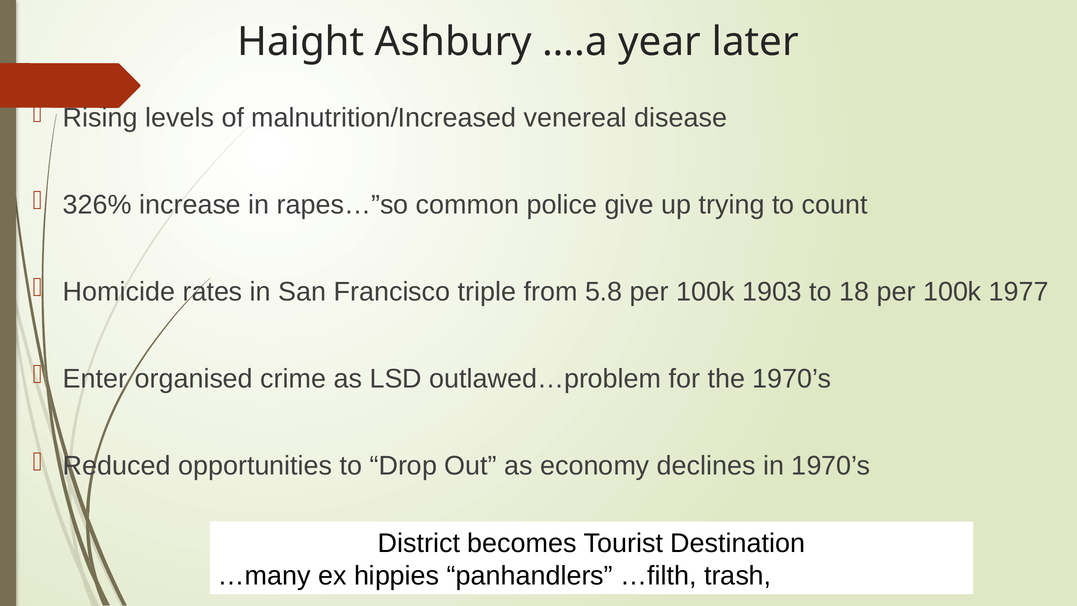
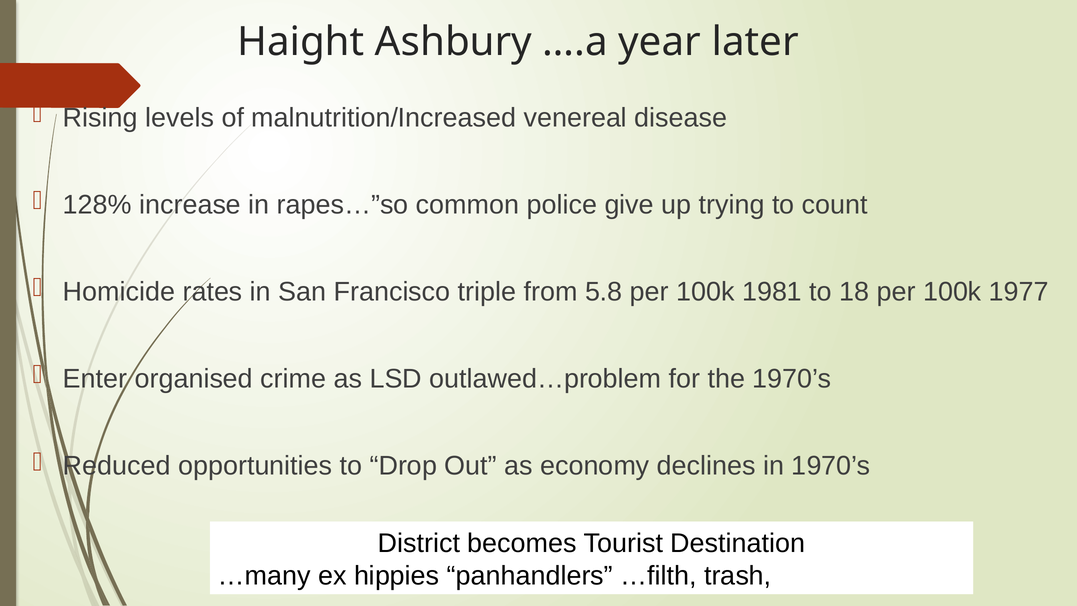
326%: 326% -> 128%
1903: 1903 -> 1981
